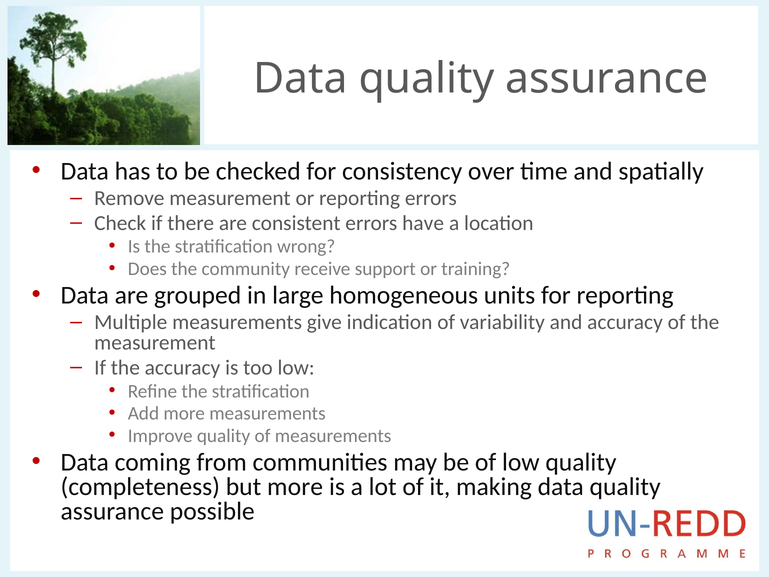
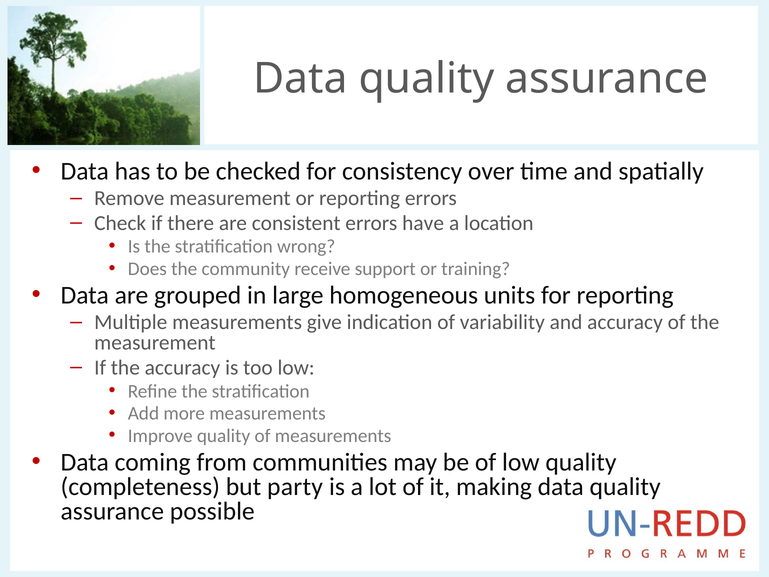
but more: more -> party
